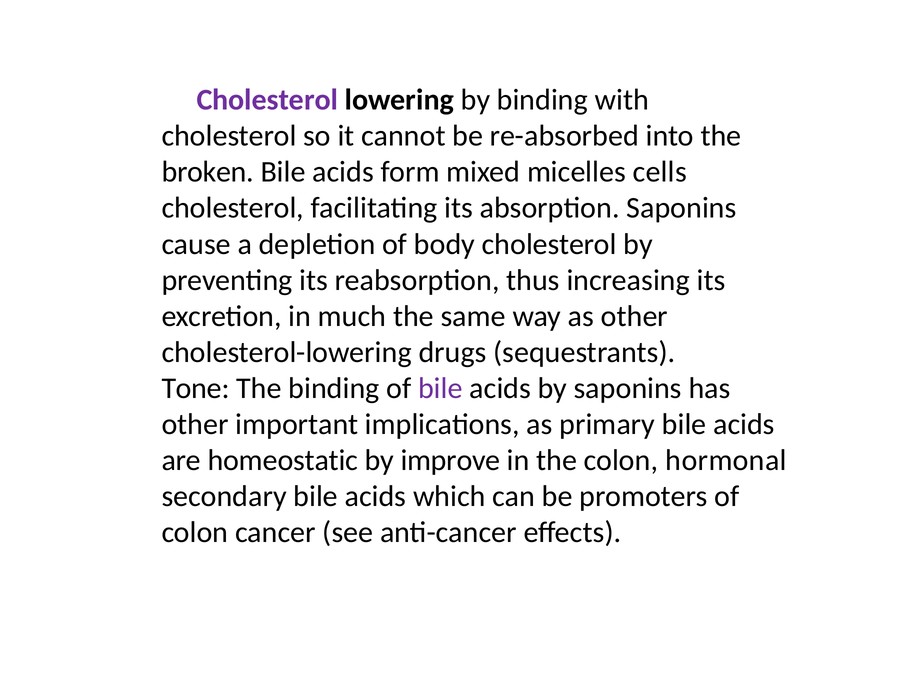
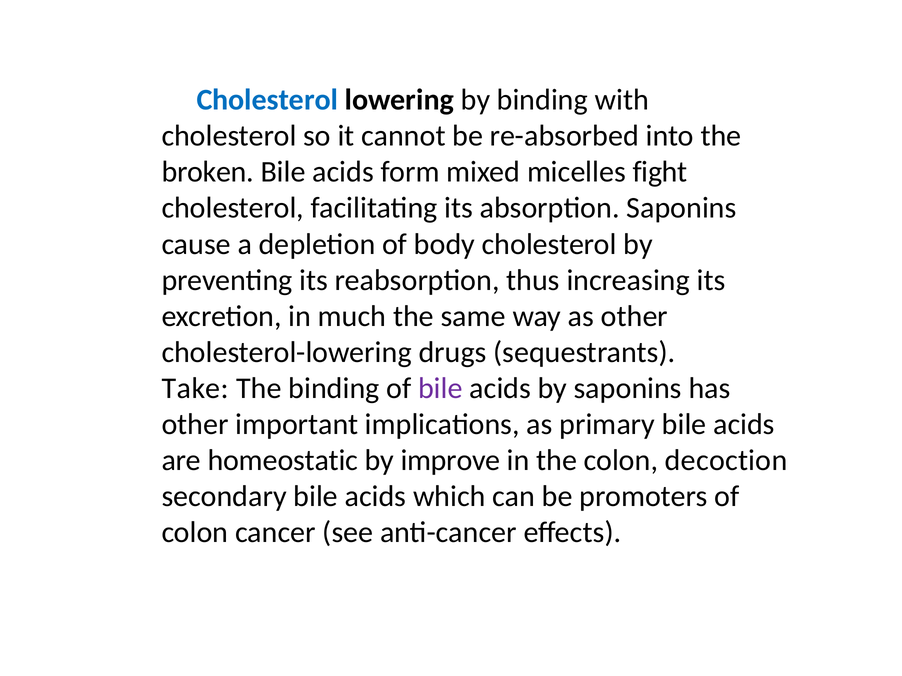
Cholesterol at (267, 100) colour: purple -> blue
cells: cells -> fight
Tone: Tone -> Take
hormonal: hormonal -> decoction
